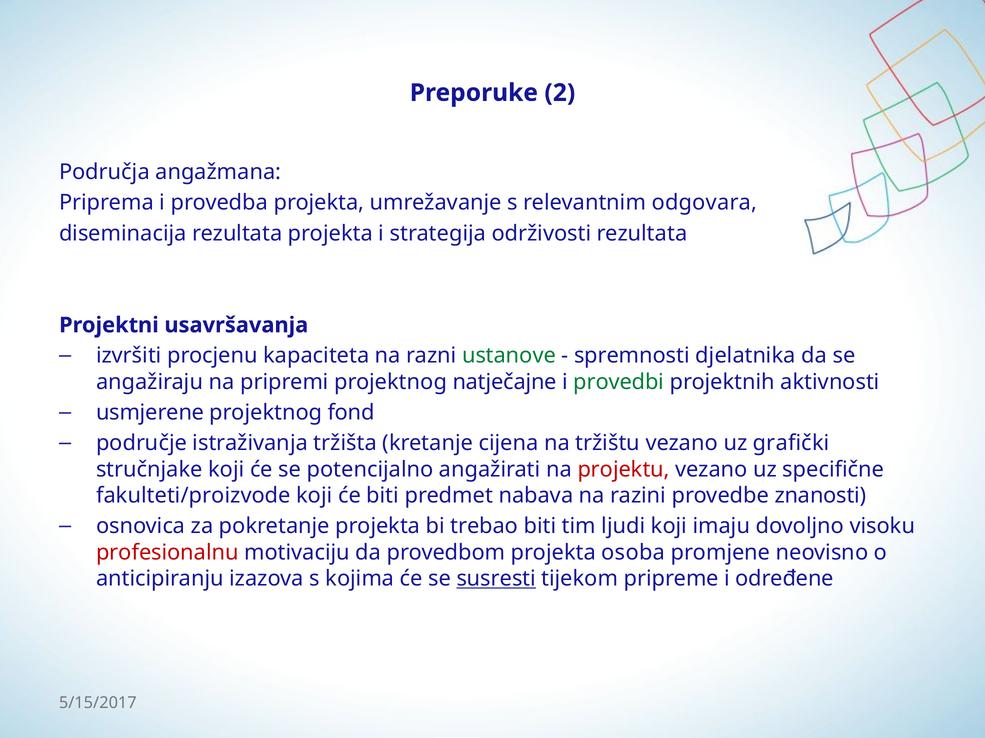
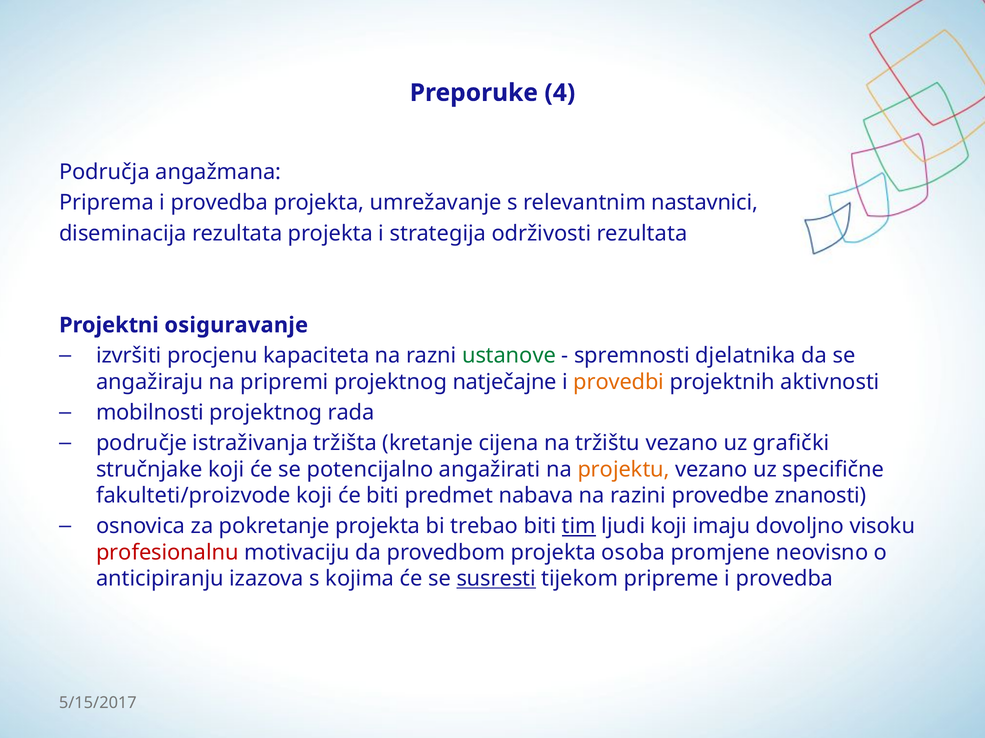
2: 2 -> 4
odgovara: odgovara -> nastavnici
usavršavanja: usavršavanja -> osiguravanje
provedbi colour: green -> orange
usmjerene: usmjerene -> mobilnosti
fond: fond -> rada
projektu colour: red -> orange
tim underline: none -> present
pripreme i određene: određene -> provedba
